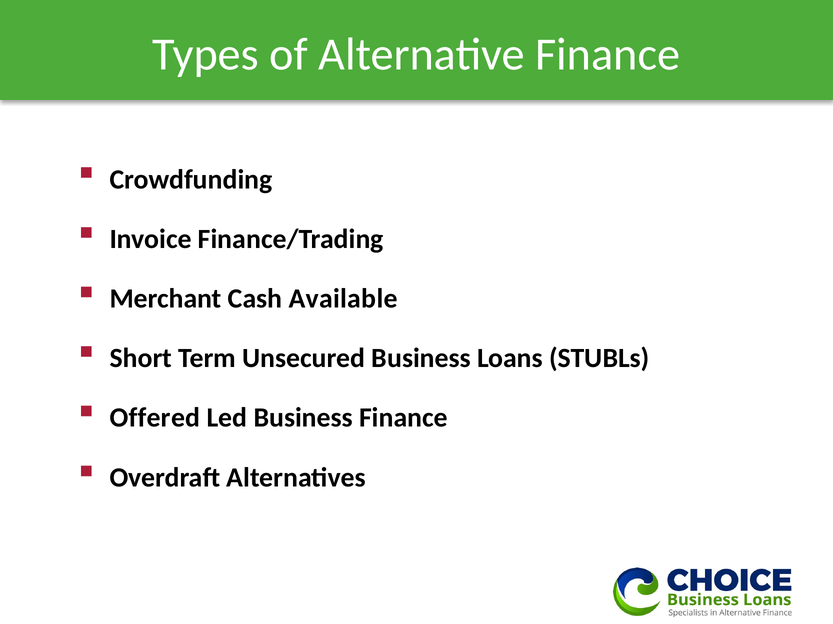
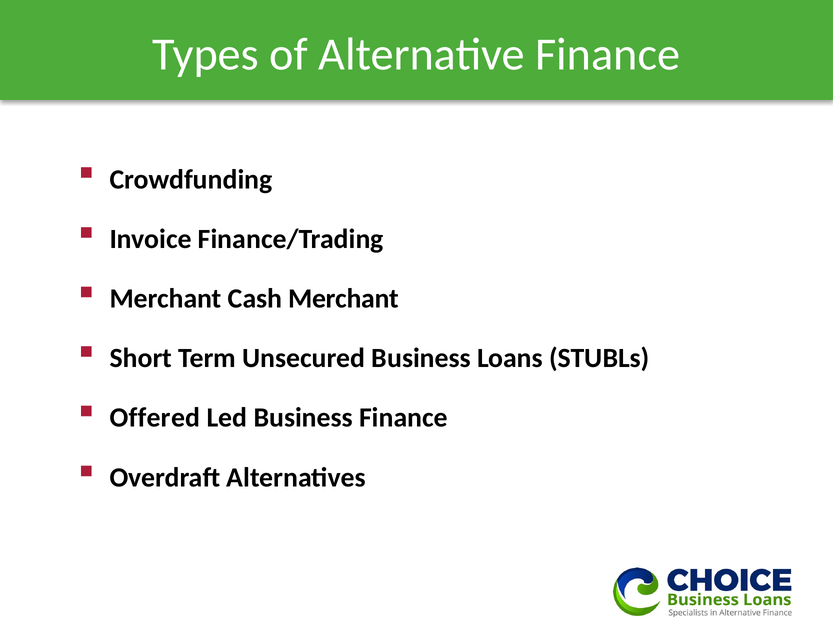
Cash Available: Available -> Merchant
